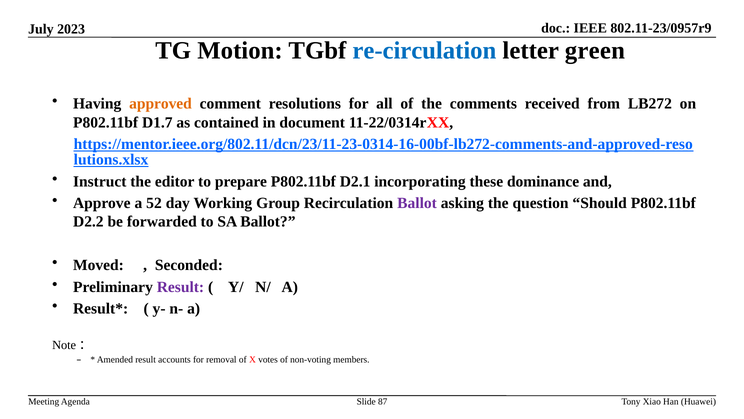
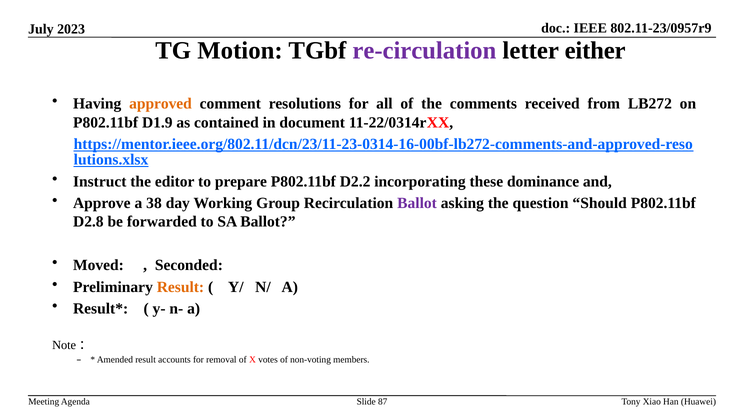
re-circulation colour: blue -> purple
green: green -> either
D1.7: D1.7 -> D1.9
D2.1: D2.1 -> D2.2
52: 52 -> 38
D2.2: D2.2 -> D2.8
Result at (180, 287) colour: purple -> orange
